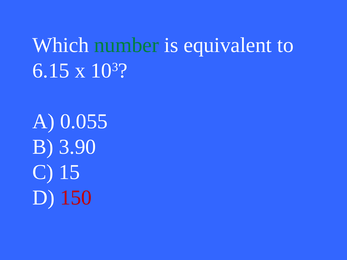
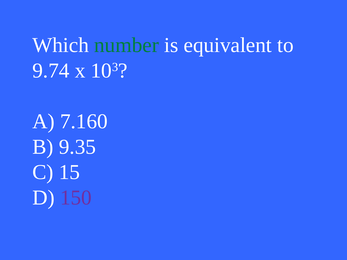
6.15: 6.15 -> 9.74
0.055: 0.055 -> 7.160
3.90: 3.90 -> 9.35
150 colour: red -> purple
